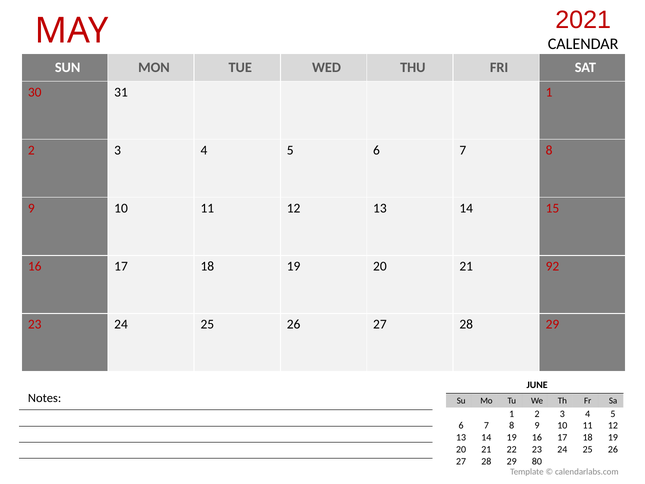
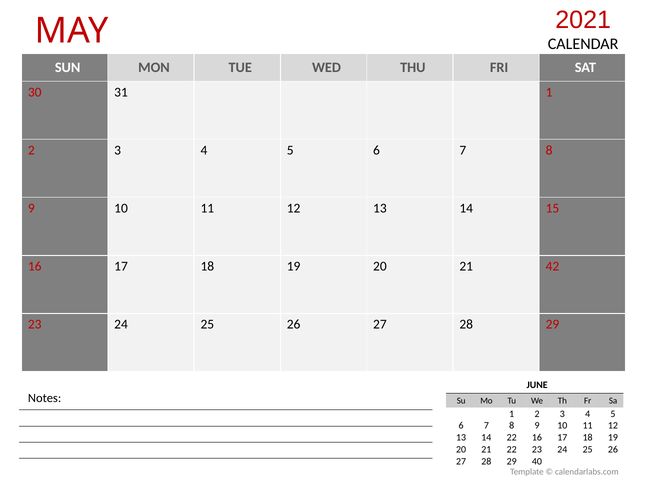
92: 92 -> 42
14 19: 19 -> 22
80: 80 -> 40
